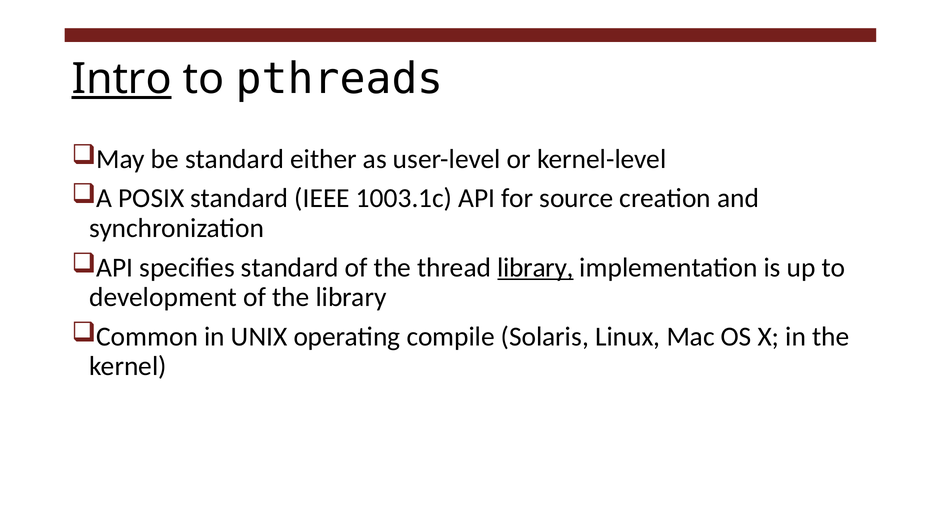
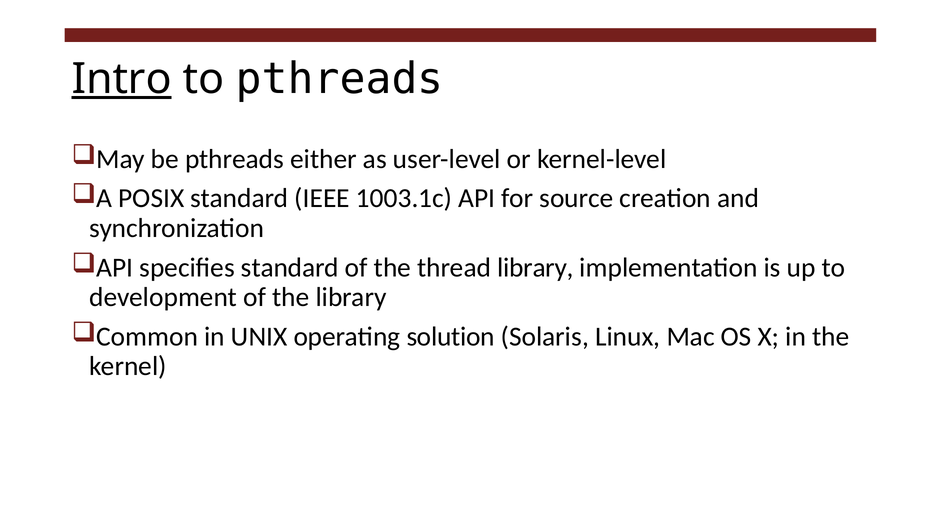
be standard: standard -> pthreads
library at (535, 268) underline: present -> none
compile: compile -> solution
